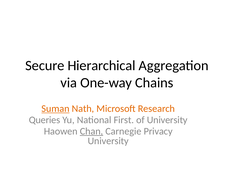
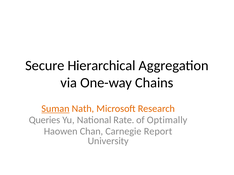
First: First -> Rate
of University: University -> Optimally
Chan underline: present -> none
Privacy: Privacy -> Report
